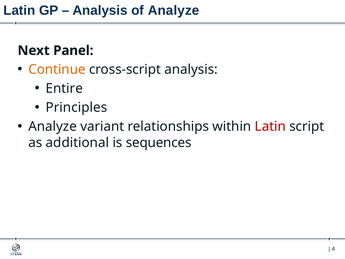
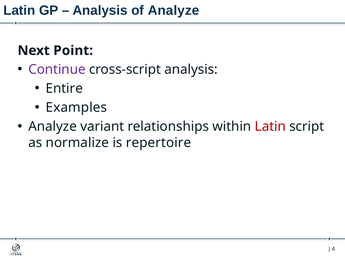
Panel: Panel -> Point
Continue colour: orange -> purple
Principles: Principles -> Examples
additional: additional -> normalize
sequences: sequences -> repertoire
